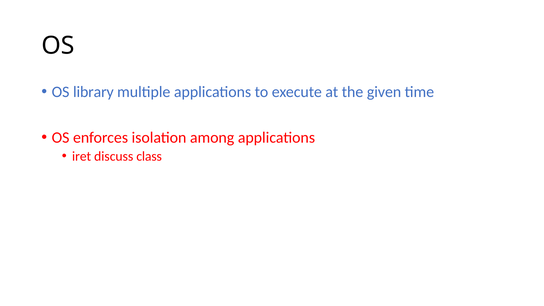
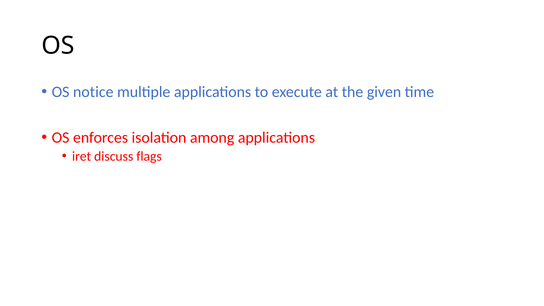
library: library -> notice
class: class -> flags
